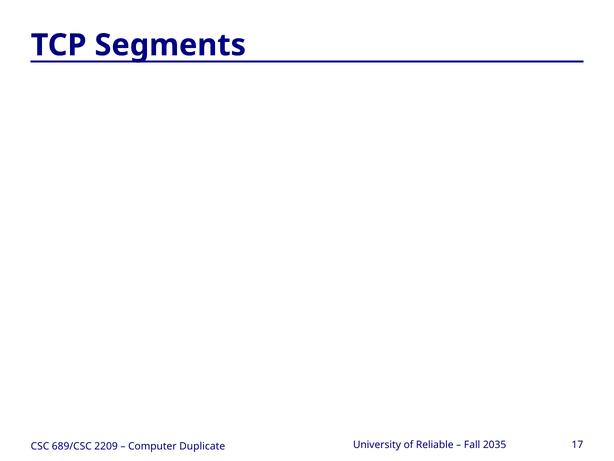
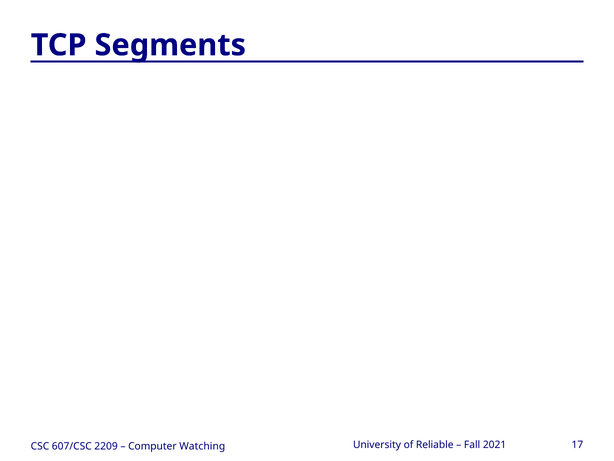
2035: 2035 -> 2021
689/CSC: 689/CSC -> 607/CSC
Duplicate: Duplicate -> Watching
